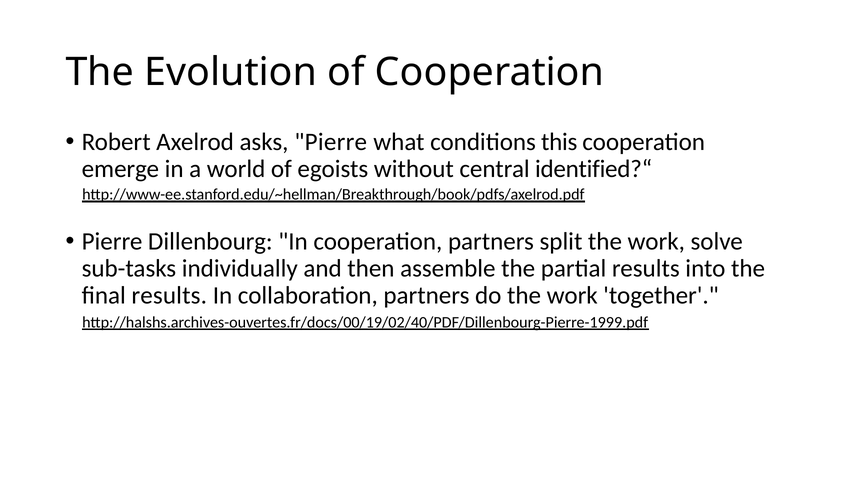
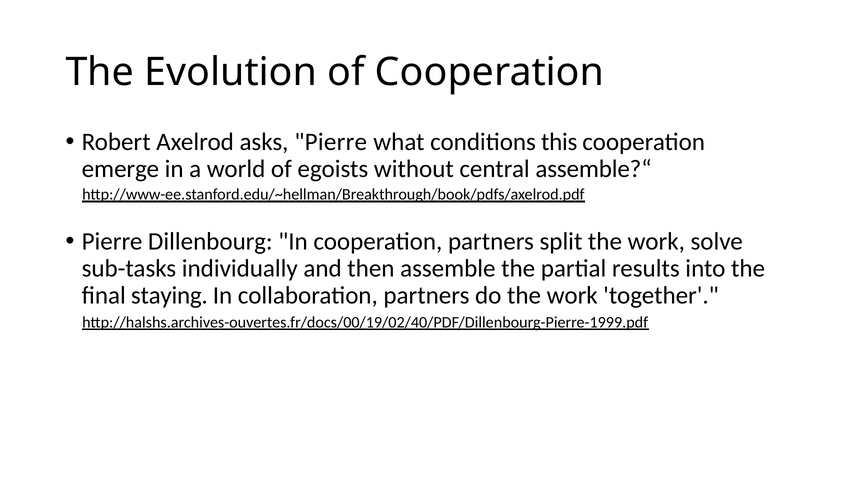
identified?“: identified?“ -> assemble?“
final results: results -> staying
